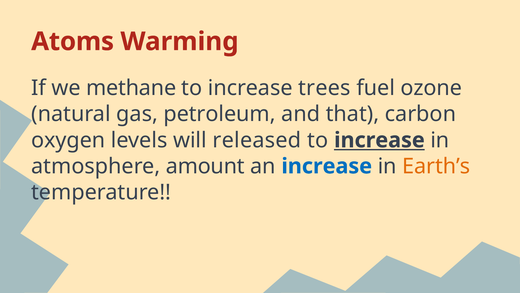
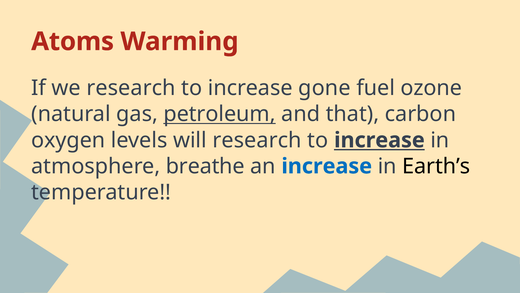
we methane: methane -> research
trees: trees -> gone
petroleum underline: none -> present
will released: released -> research
amount: amount -> breathe
Earth’s colour: orange -> black
